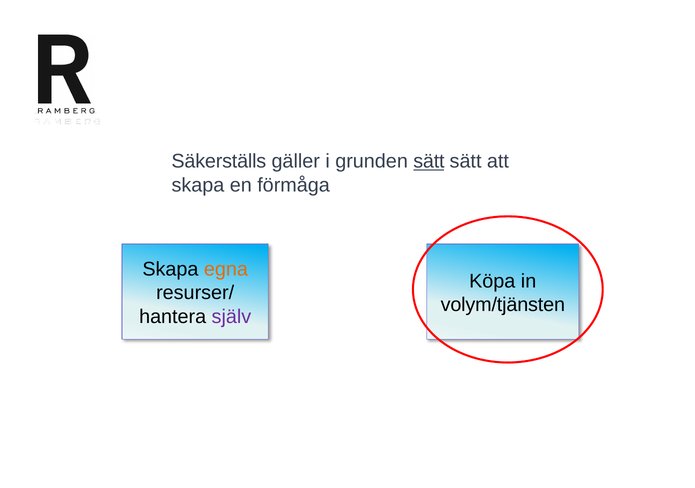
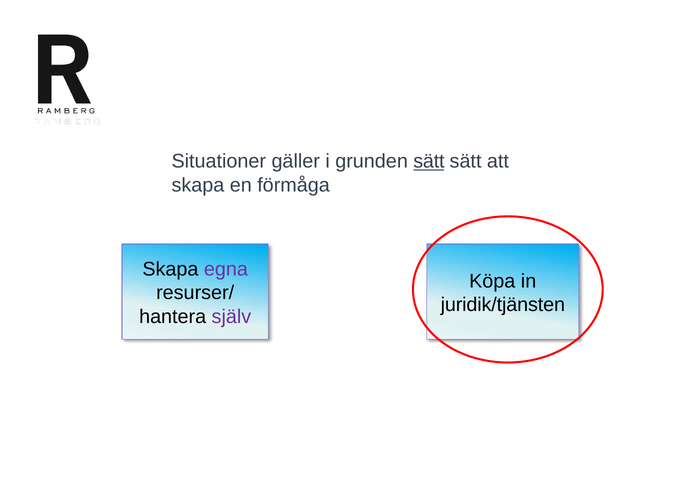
Säkerställs: Säkerställs -> Situationer
egna colour: orange -> purple
volym/tjänsten: volym/tjänsten -> juridik/tjänsten
